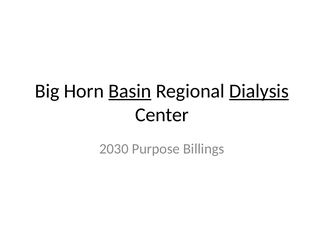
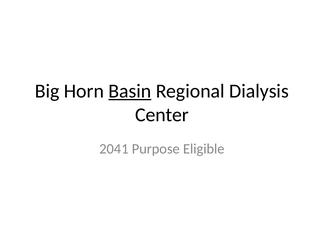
Dialysis underline: present -> none
2030: 2030 -> 2041
Billings: Billings -> Eligible
